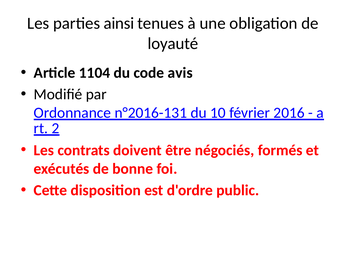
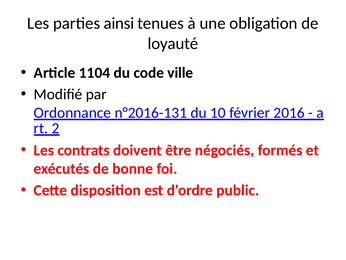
avis: avis -> ville
